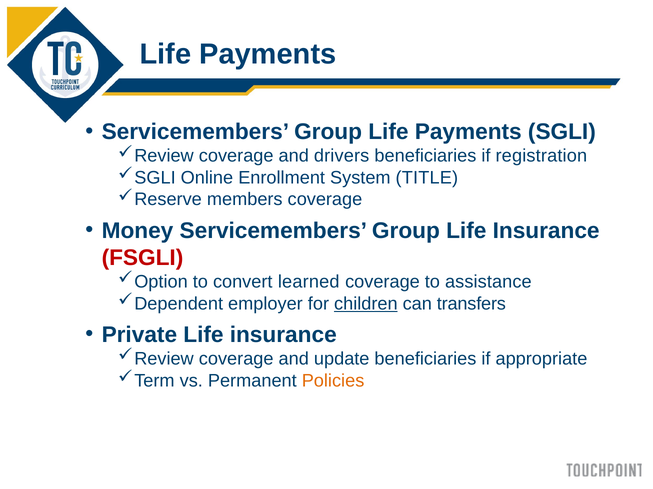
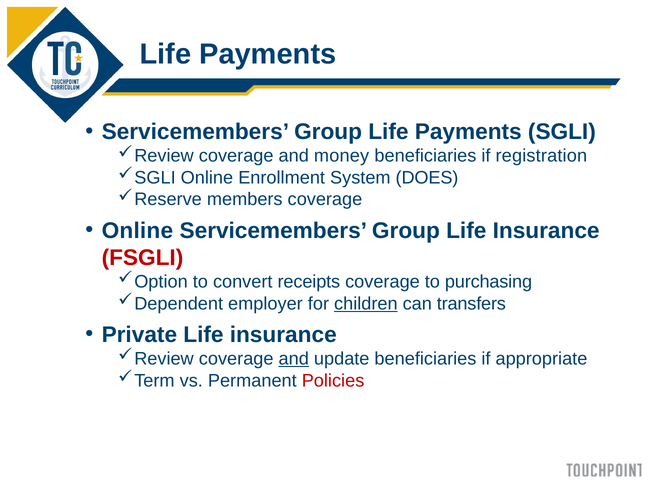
drivers: drivers -> money
TITLE: TITLE -> DOES
Money at (137, 231): Money -> Online
learned: learned -> receipts
assistance: assistance -> purchasing
and at (294, 359) underline: none -> present
Policies colour: orange -> red
